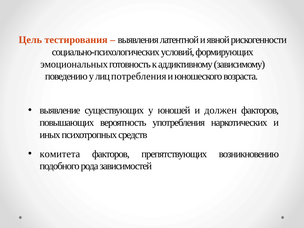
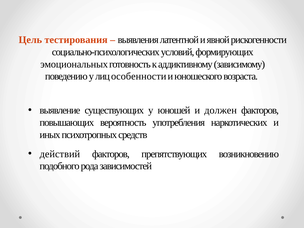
потребления: потребления -> особенности
комитета: комитета -> действий
